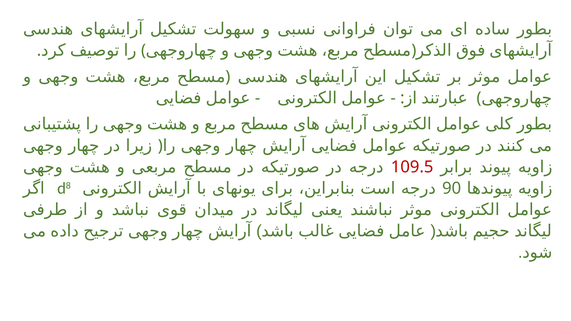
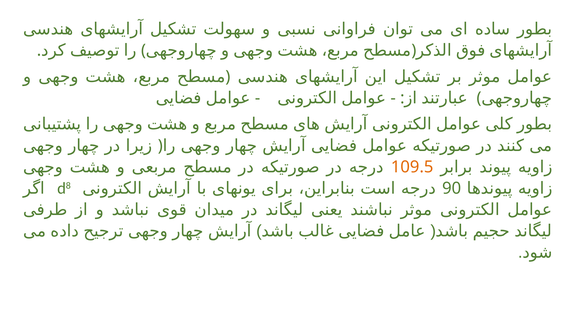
109.5 colour: red -> orange
